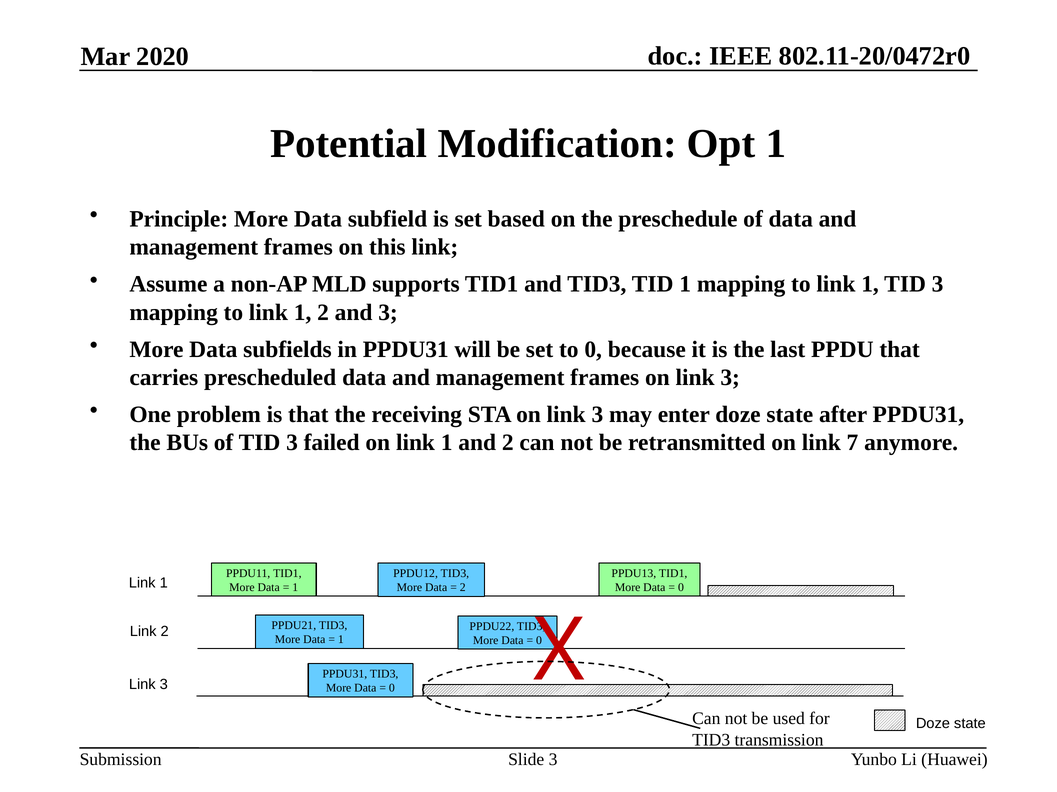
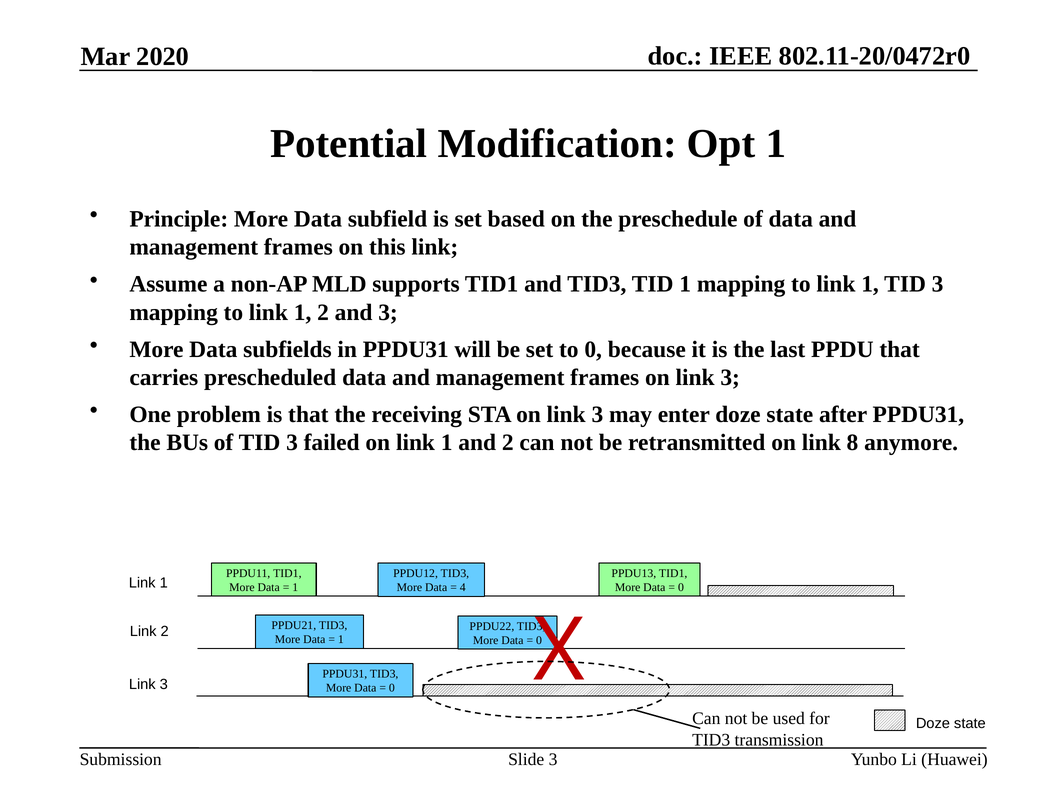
7: 7 -> 8
2 at (463, 588): 2 -> 4
